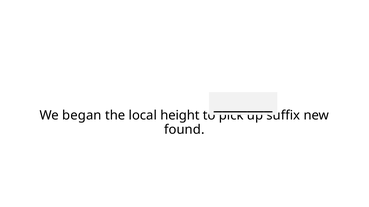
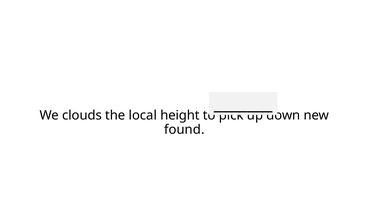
began: began -> clouds
suffix: suffix -> down
